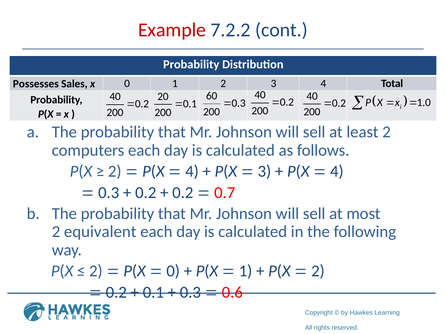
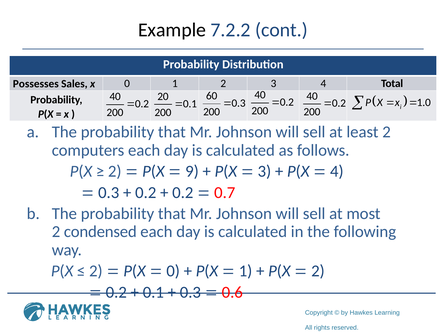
Example colour: red -> black
4 at (192, 172): 4 -> 9
equivalent: equivalent -> condensed
